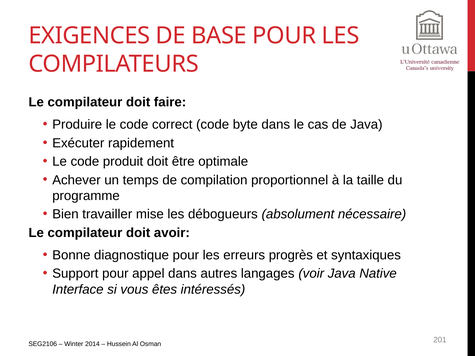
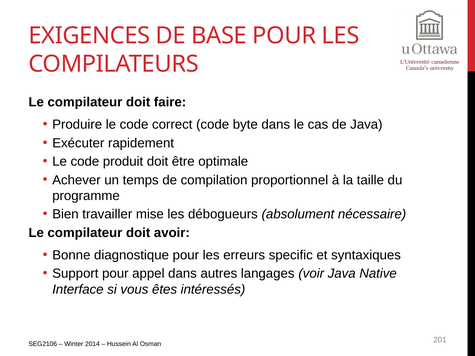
progrès: progrès -> specific
